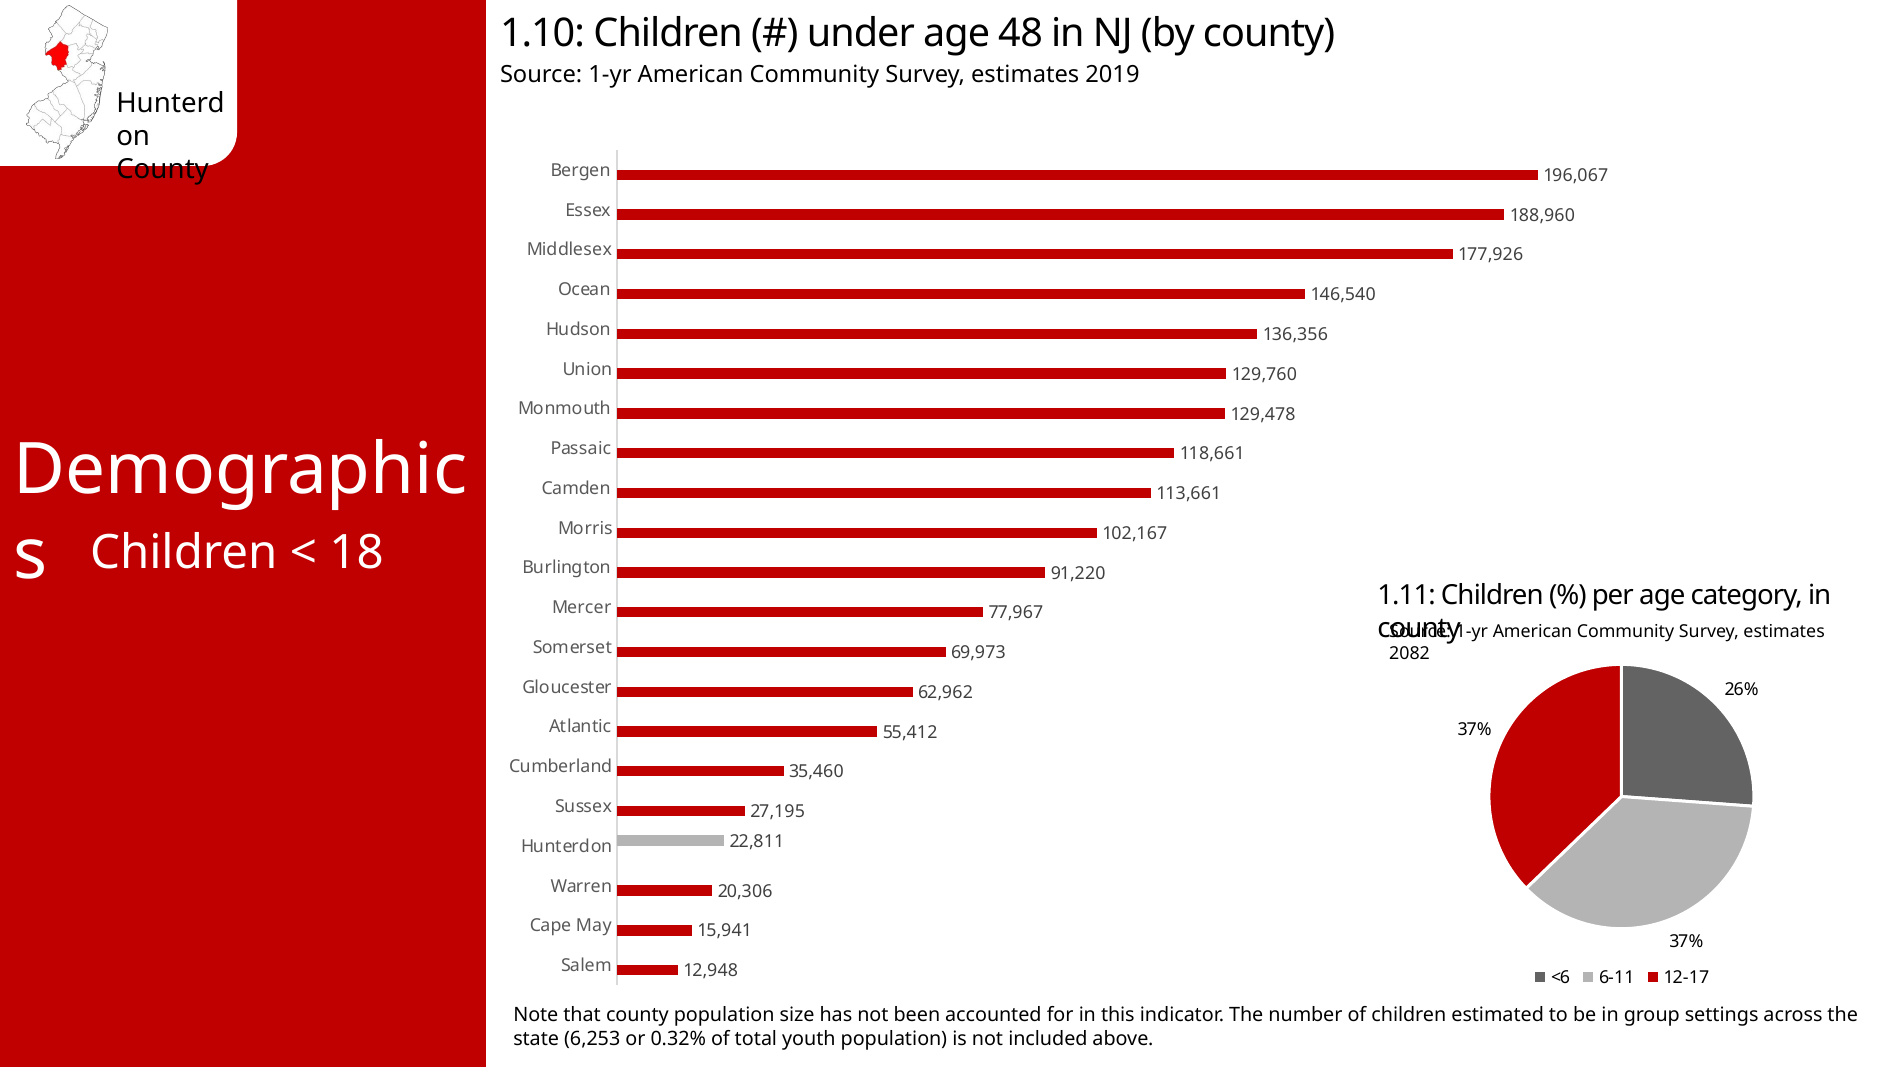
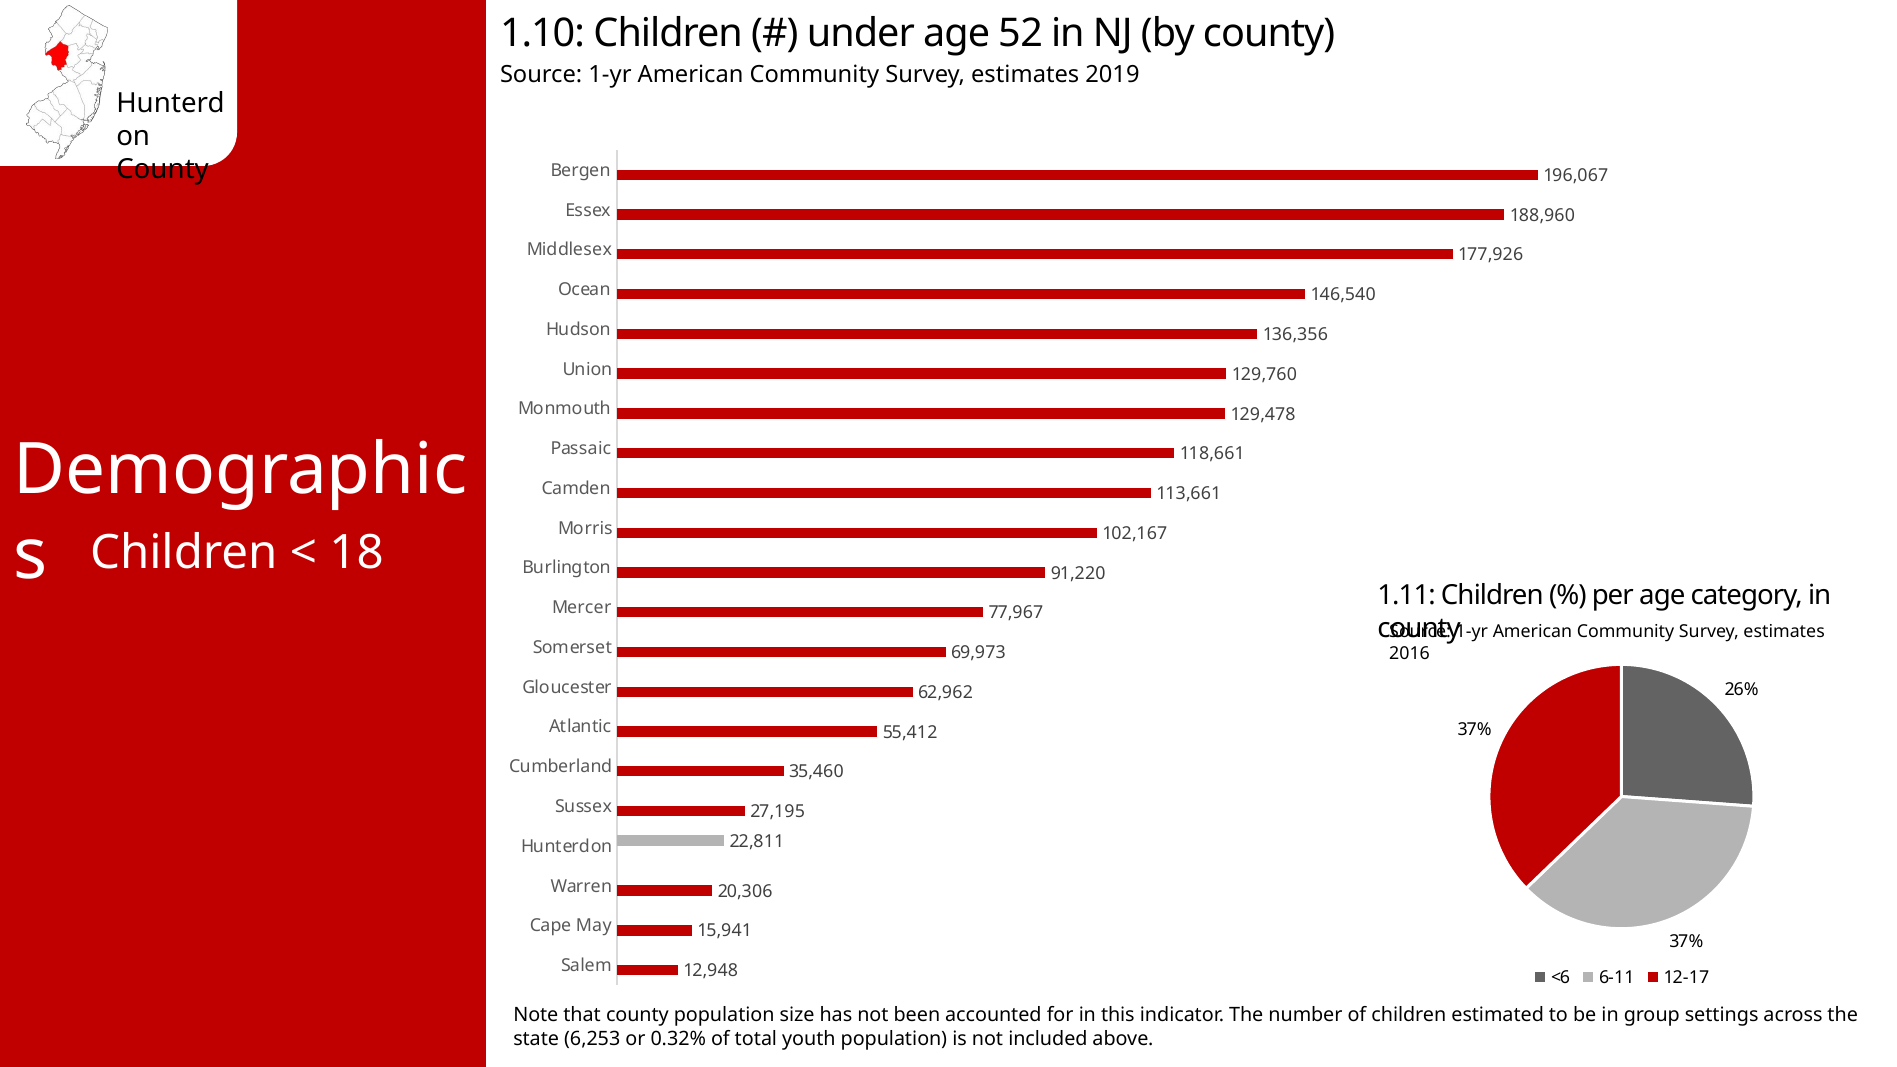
48: 48 -> 52
2082: 2082 -> 2016
